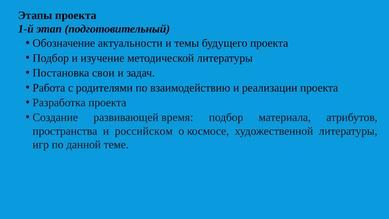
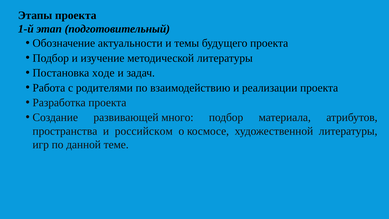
свои: свои -> ходе
время: время -> много
